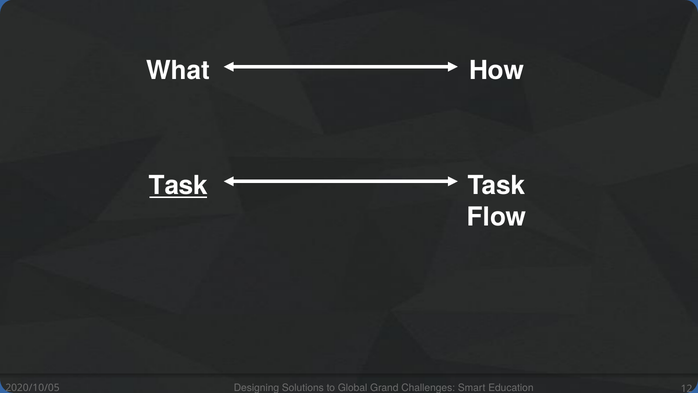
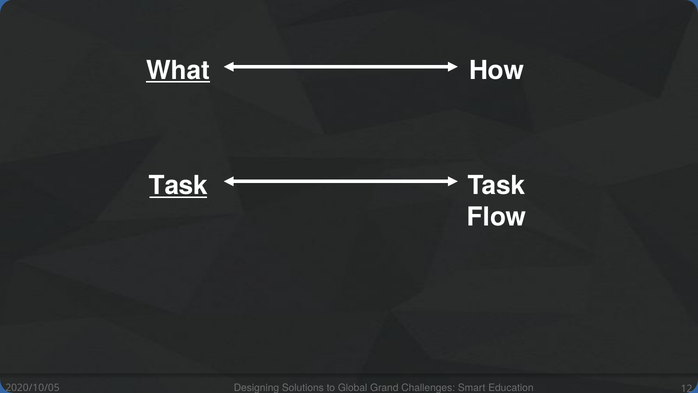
What underline: none -> present
